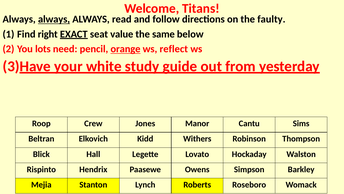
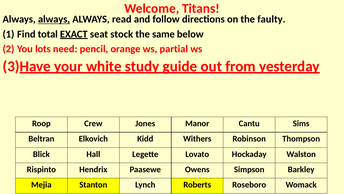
right: right -> total
value: value -> stock
orange underline: present -> none
reflect: reflect -> partial
